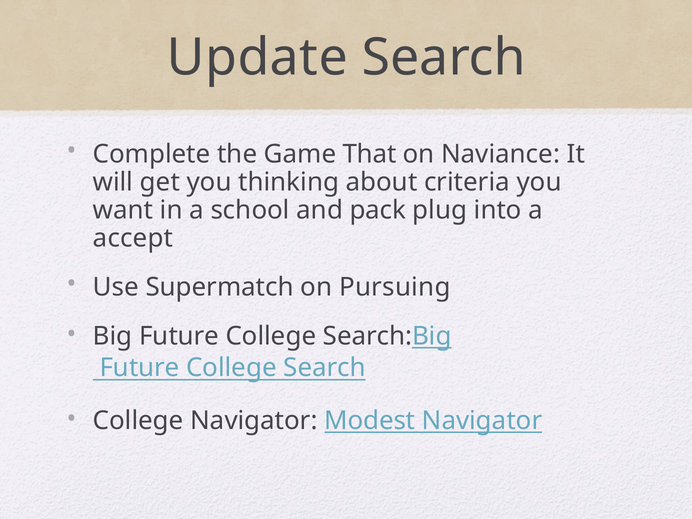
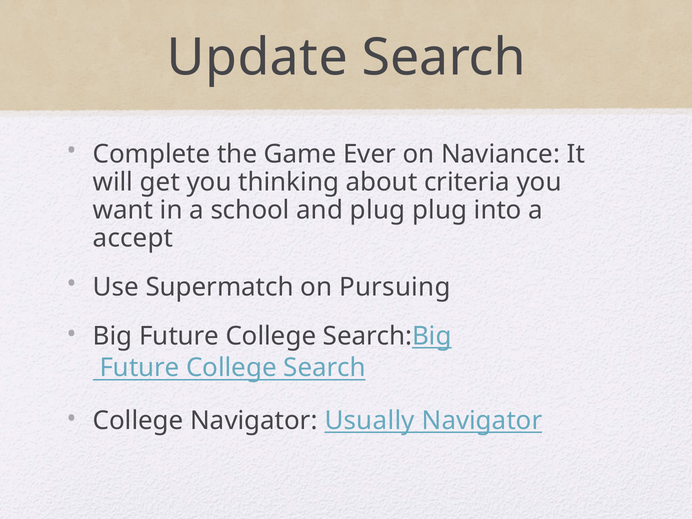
That: That -> Ever
and pack: pack -> plug
Modest: Modest -> Usually
